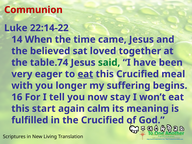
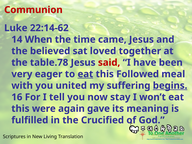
22:14-22: 22:14-22 -> 22:14-62
table.74: table.74 -> table.78
said colour: green -> red
this Crucified: Crucified -> Followed
longer: longer -> united
begins underline: none -> present
start: start -> were
calm: calm -> gave
